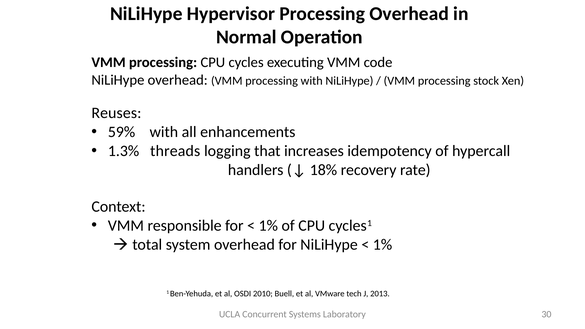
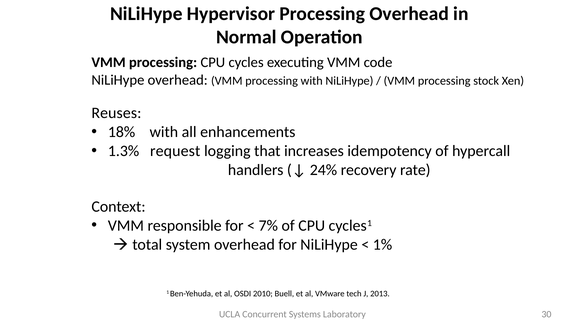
59%: 59% -> 18%
threads: threads -> request
18%: 18% -> 24%
1% at (268, 226): 1% -> 7%
